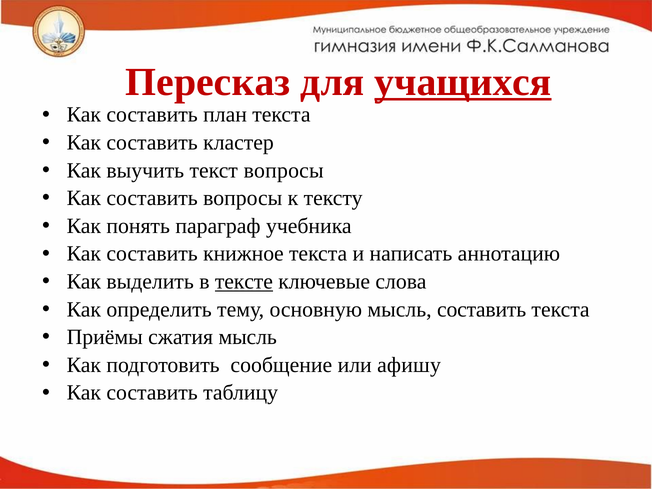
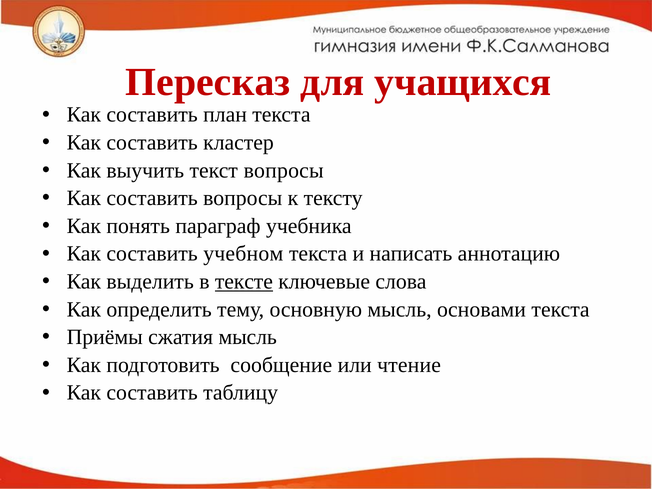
учащихся underline: present -> none
книжное: книжное -> учебном
мысль составить: составить -> основами
афишу: афишу -> чтение
